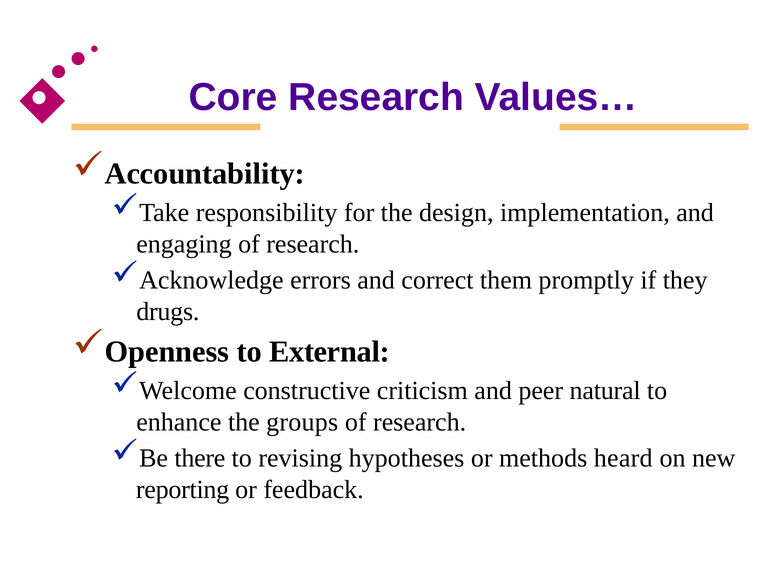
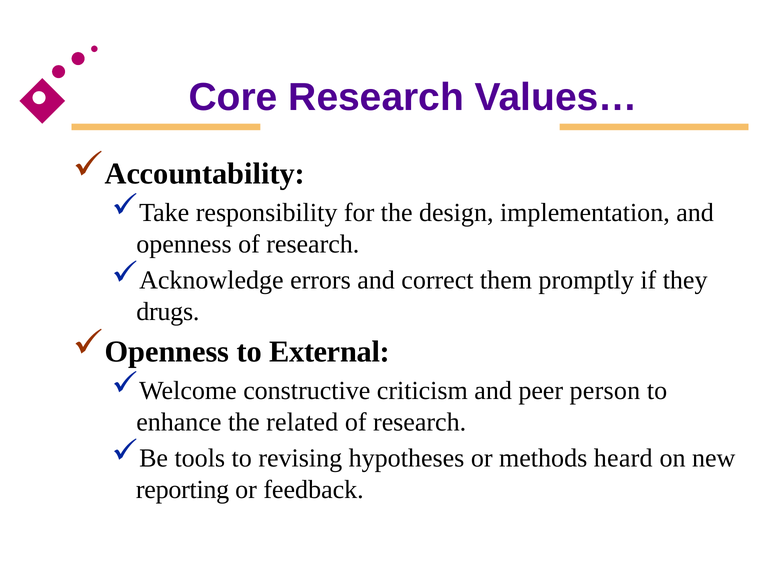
engaging at (184, 244): engaging -> openness
natural: natural -> person
groups: groups -> related
there: there -> tools
